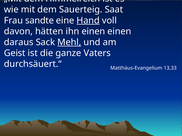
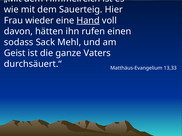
Saat: Saat -> Hier
sandte: sandte -> wieder
ihn einen: einen -> rufen
daraus: daraus -> sodass
Mehl underline: present -> none
